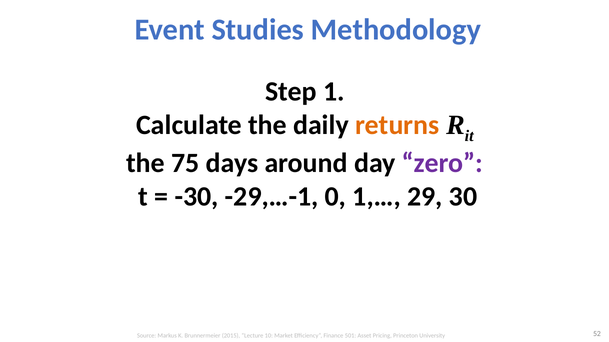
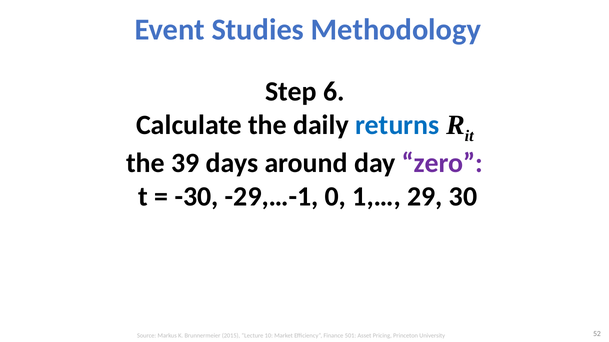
1: 1 -> 6
returns colour: orange -> blue
75: 75 -> 39
